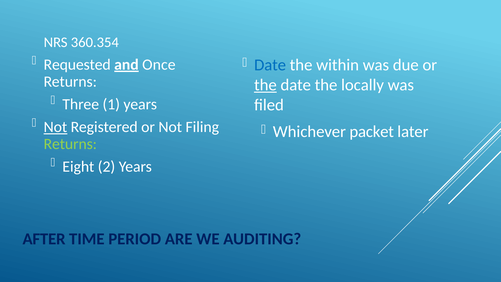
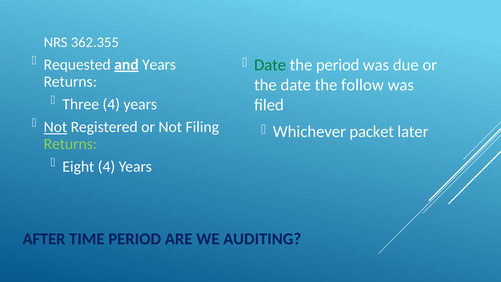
360.354: 360.354 -> 362.355
and Once: Once -> Years
Date at (270, 65) colour: blue -> green
the within: within -> period
the at (265, 85) underline: present -> none
locally: locally -> follow
Three 1: 1 -> 4
Eight 2: 2 -> 4
